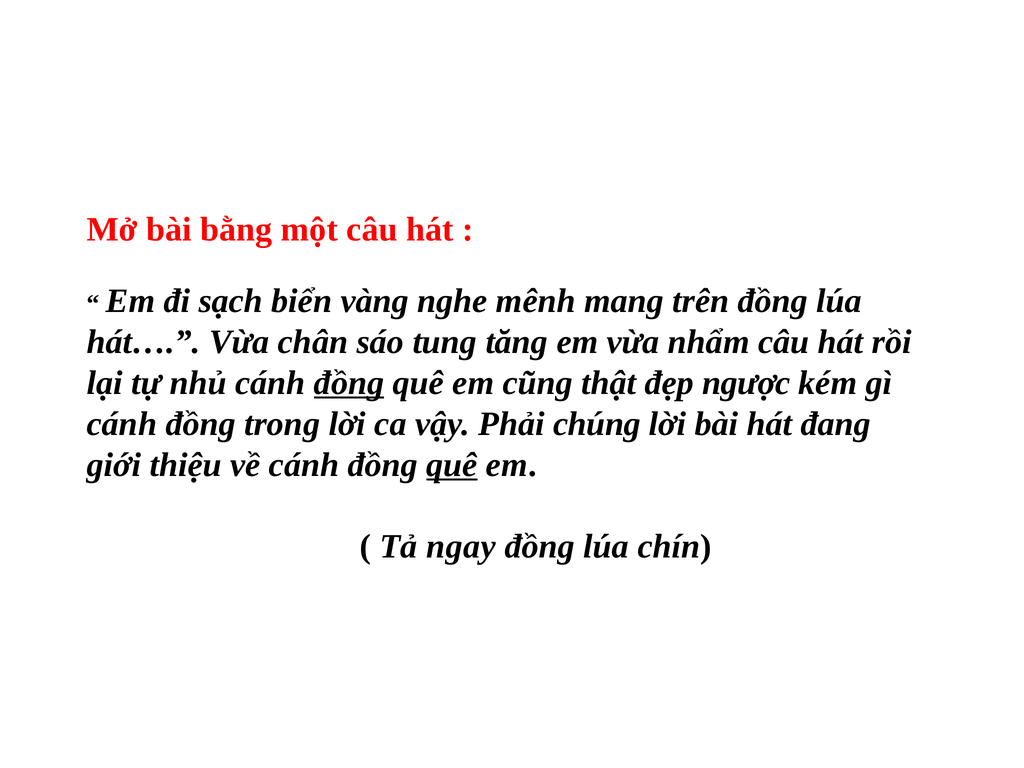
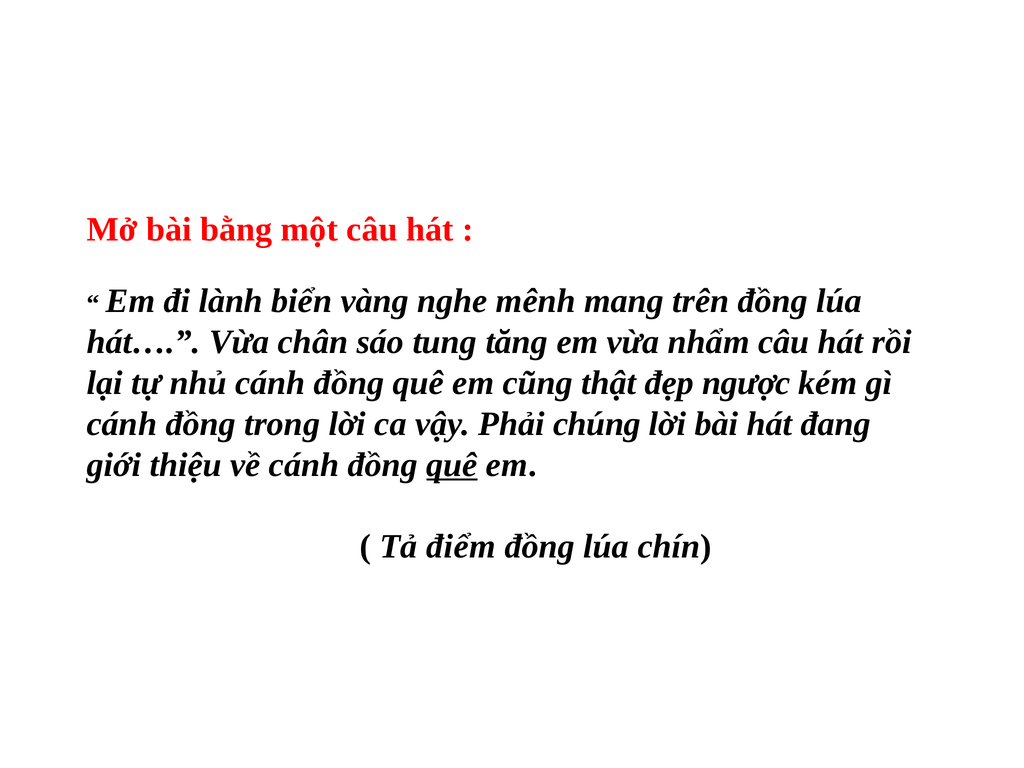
sạch: sạch -> lành
đồng at (349, 383) underline: present -> none
ngay: ngay -> điểm
